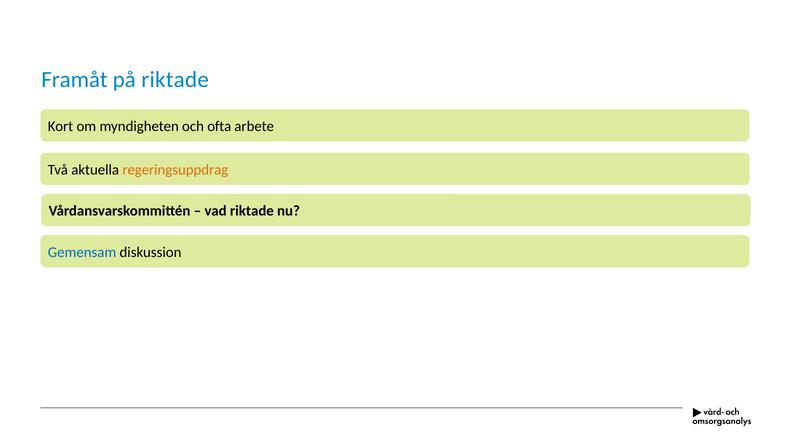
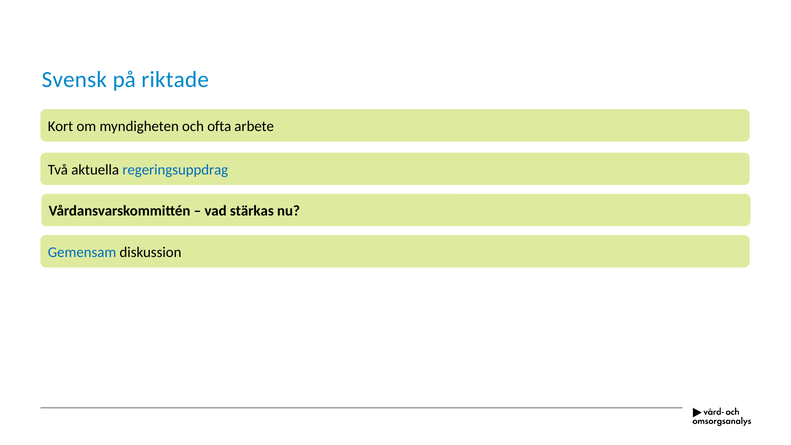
Framåt: Framåt -> Svensk
regeringsuppdrag colour: orange -> blue
vad riktade: riktade -> stärkas
